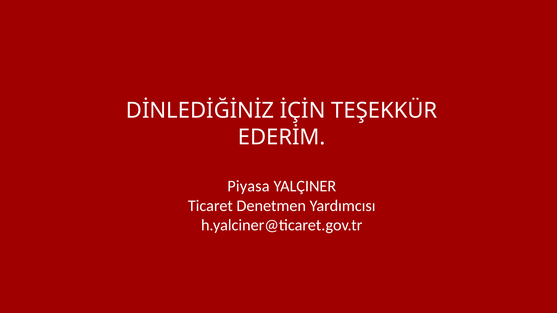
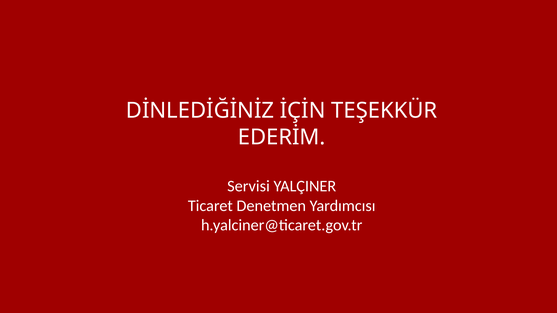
Piyasa: Piyasa -> Servisi
